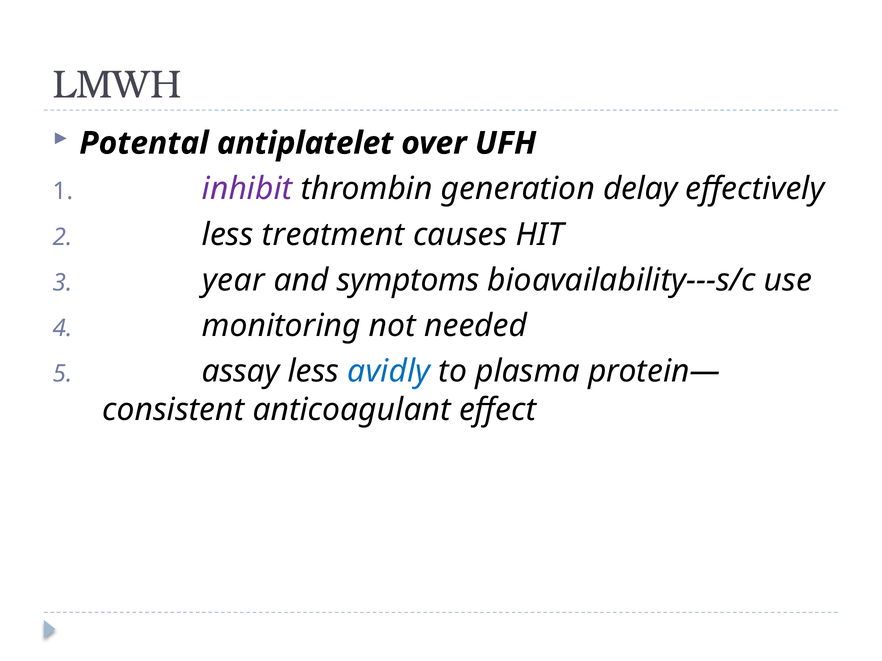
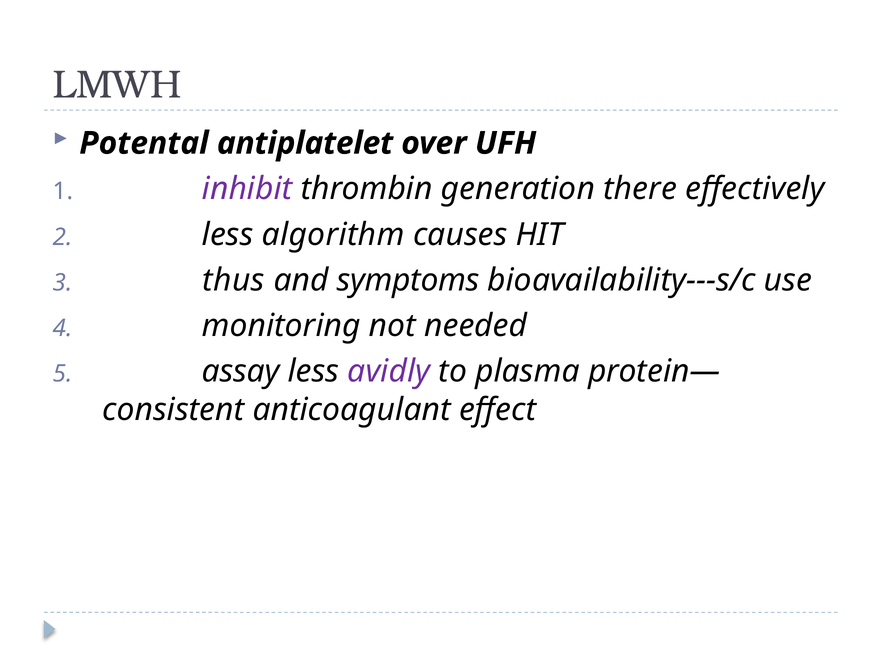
delay: delay -> there
treatment: treatment -> algorithm
year: year -> thus
avidly colour: blue -> purple
